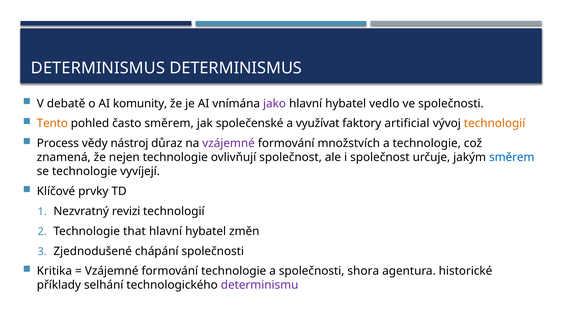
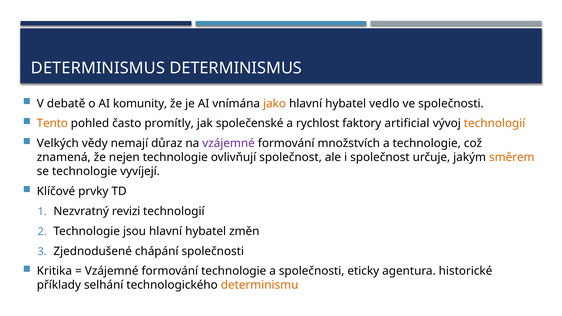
jako colour: purple -> orange
často směrem: směrem -> promítly
využívat: využívat -> rychlost
Process: Process -> Velkých
nástroj: nástroj -> nemají
směrem at (512, 157) colour: blue -> orange
that: that -> jsou
shora: shora -> eticky
determinismu colour: purple -> orange
